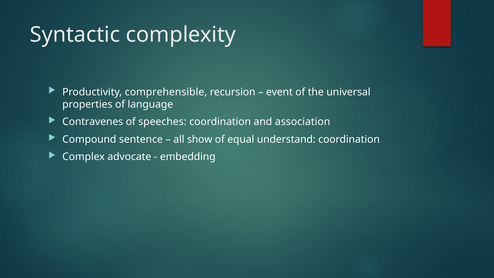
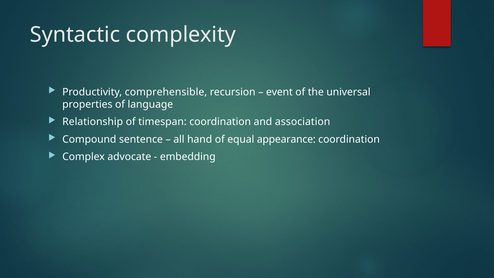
Contravenes: Contravenes -> Relationship
speeches: speeches -> timespan
show: show -> hand
understand: understand -> appearance
